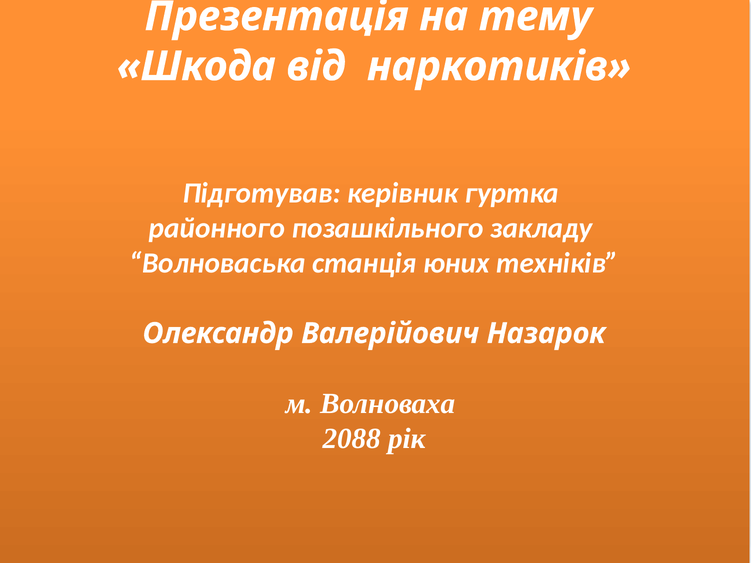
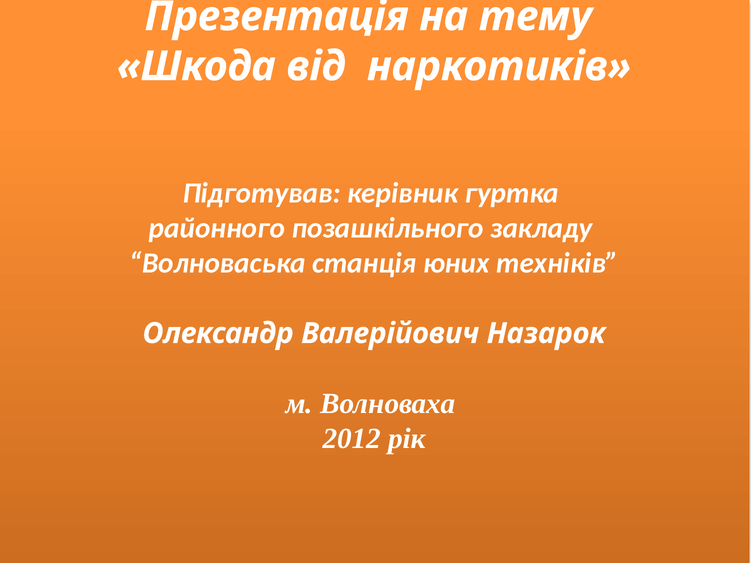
2088: 2088 -> 2012
